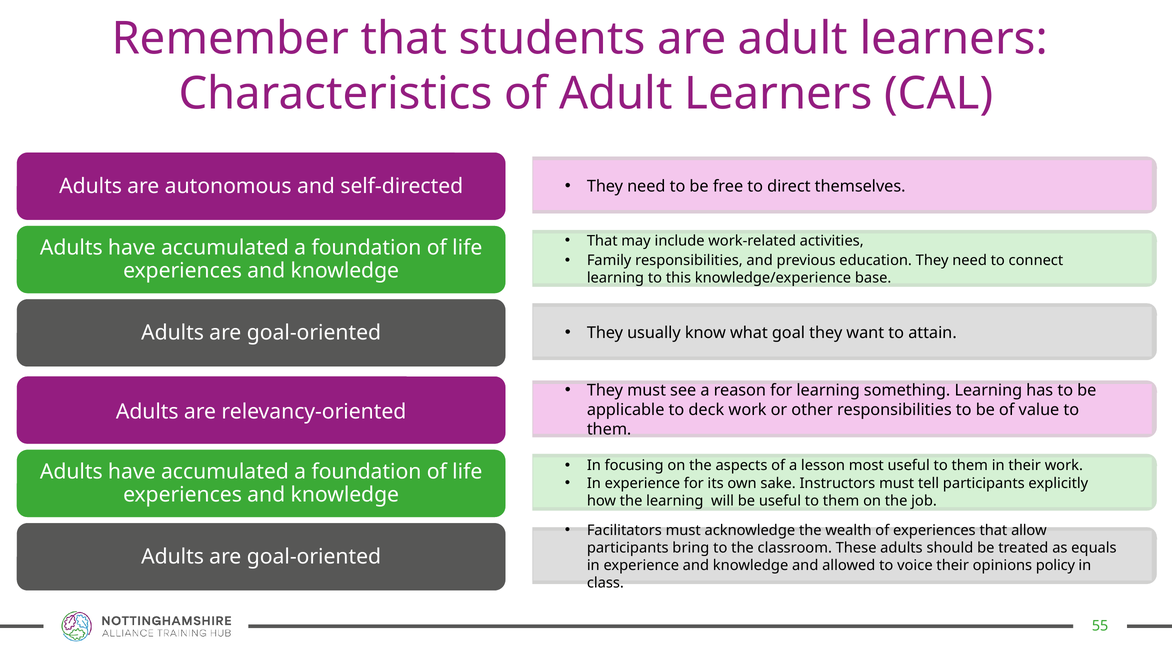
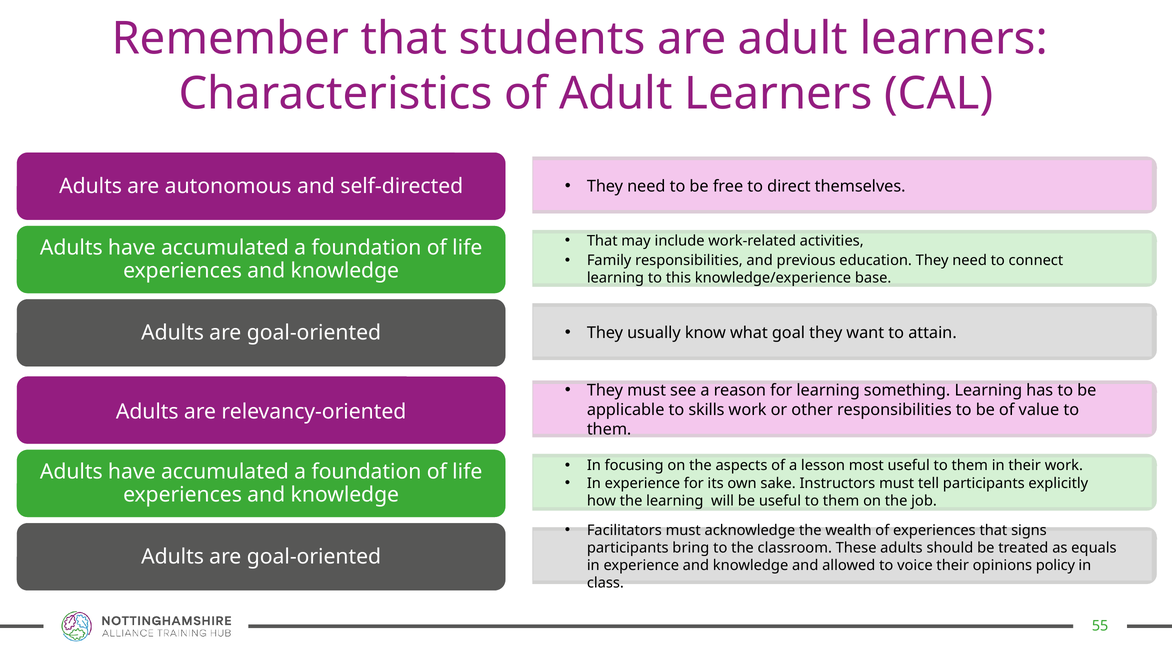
deck: deck -> skills
allow: allow -> signs
